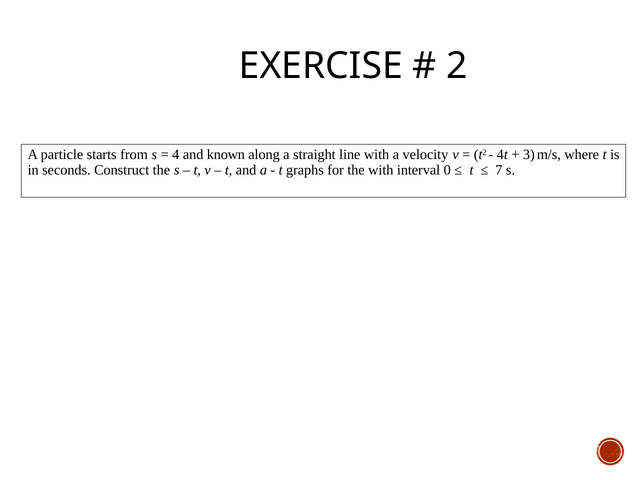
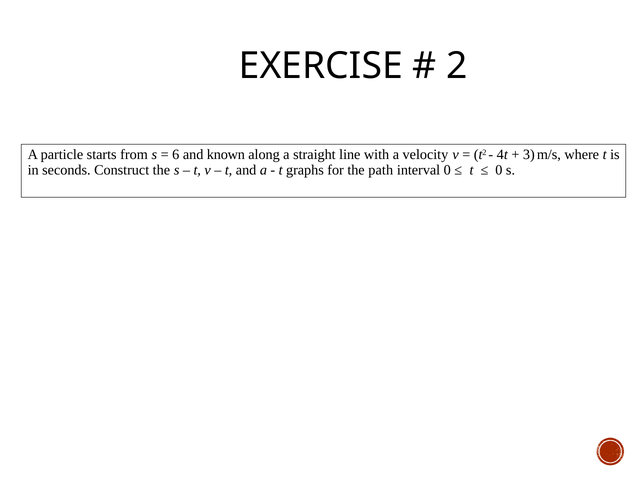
4: 4 -> 6
the with: with -> path
7 at (499, 170): 7 -> 0
